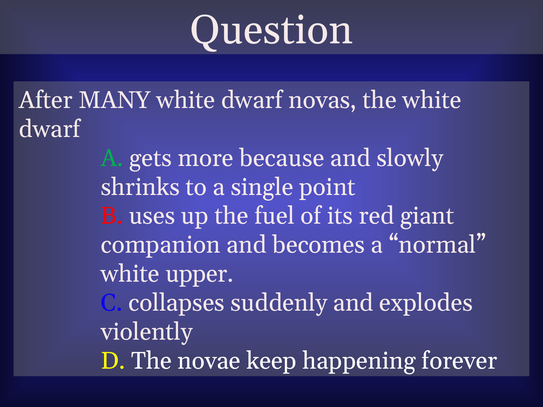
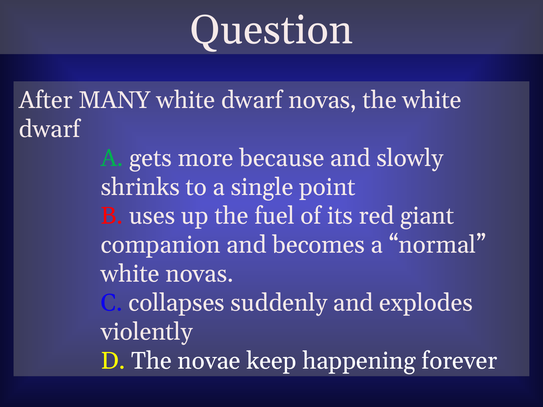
white upper: upper -> novas
